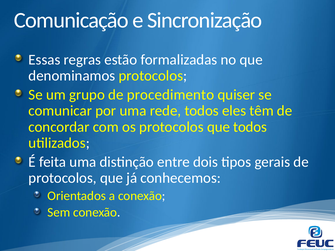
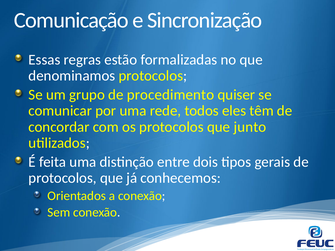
que todos: todos -> junto
